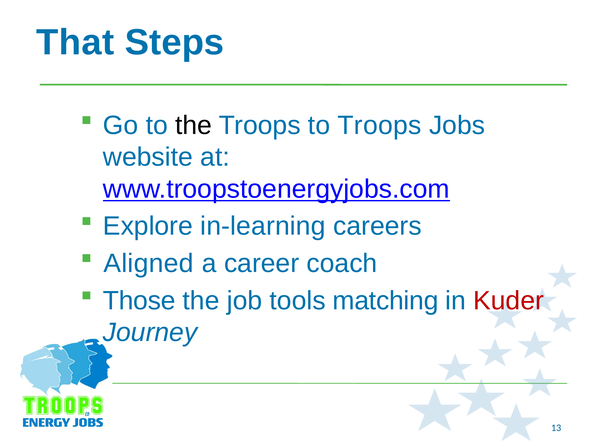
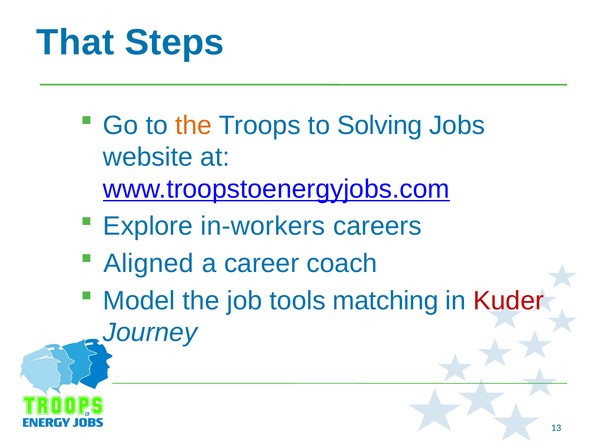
the at (194, 125) colour: black -> orange
to Troops: Troops -> Solving
in-learning: in-learning -> in-workers
Those: Those -> Model
